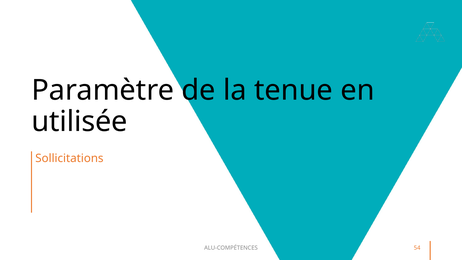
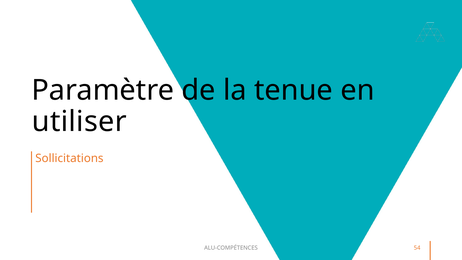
utilisée: utilisée -> utiliser
